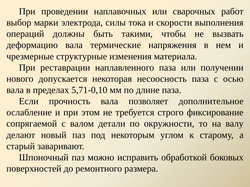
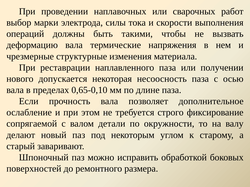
5,71-0,10: 5,71-0,10 -> 0,65-0,10
